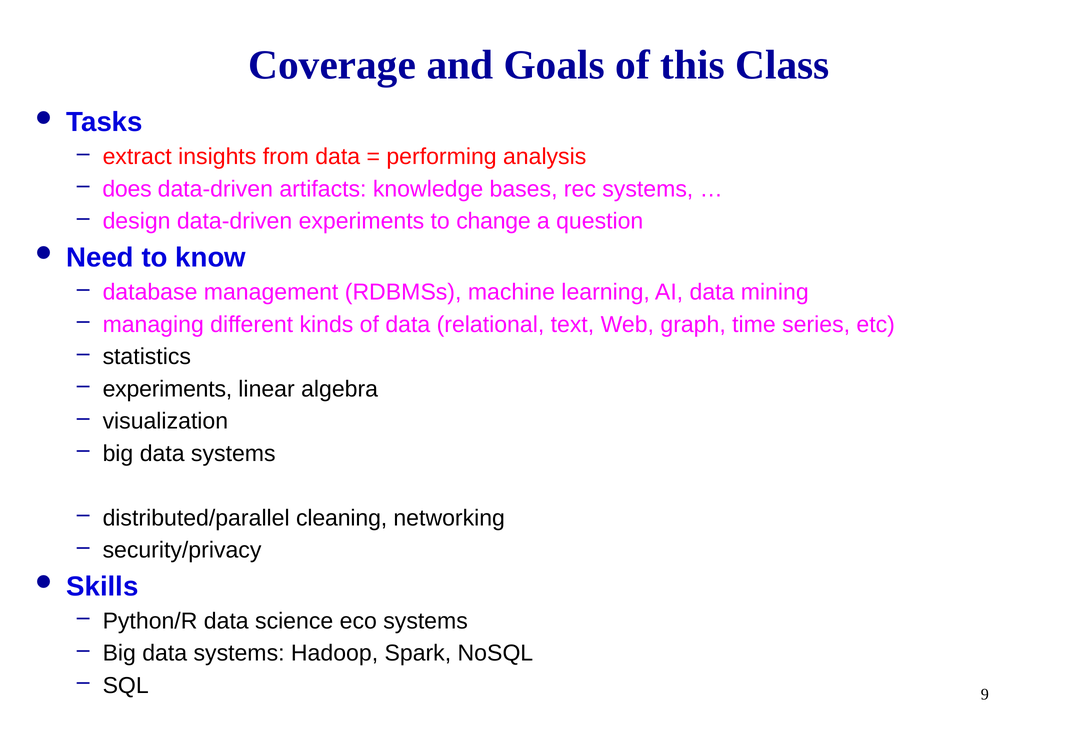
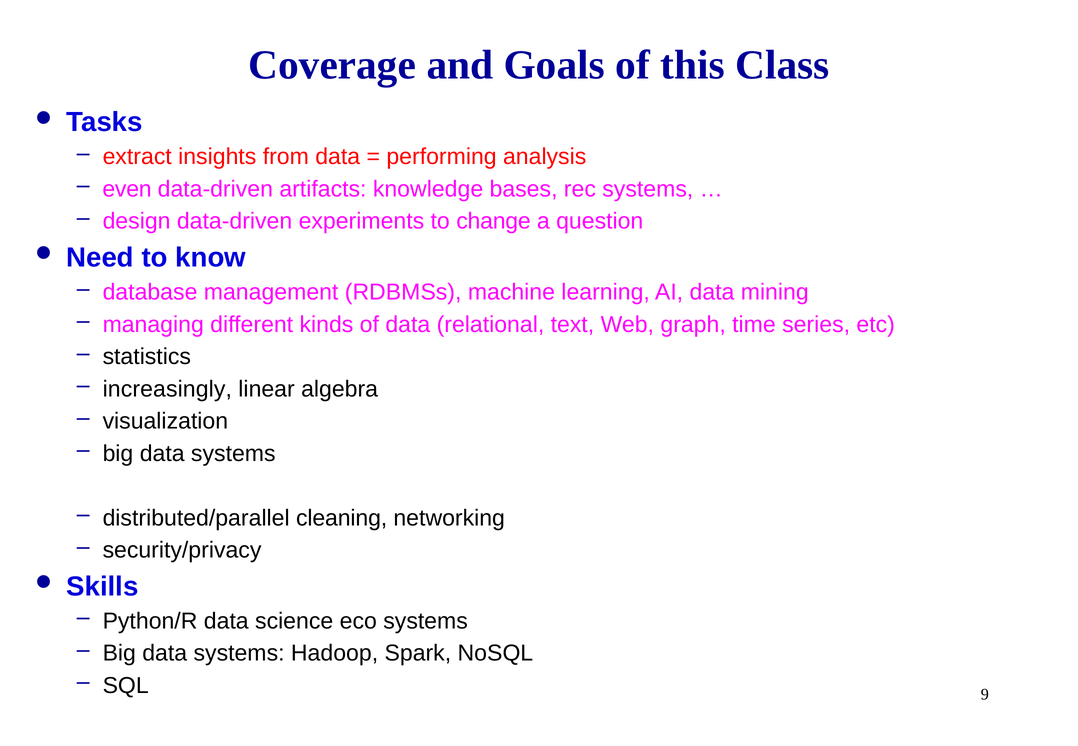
does: does -> even
experiments at (167, 389): experiments -> increasingly
